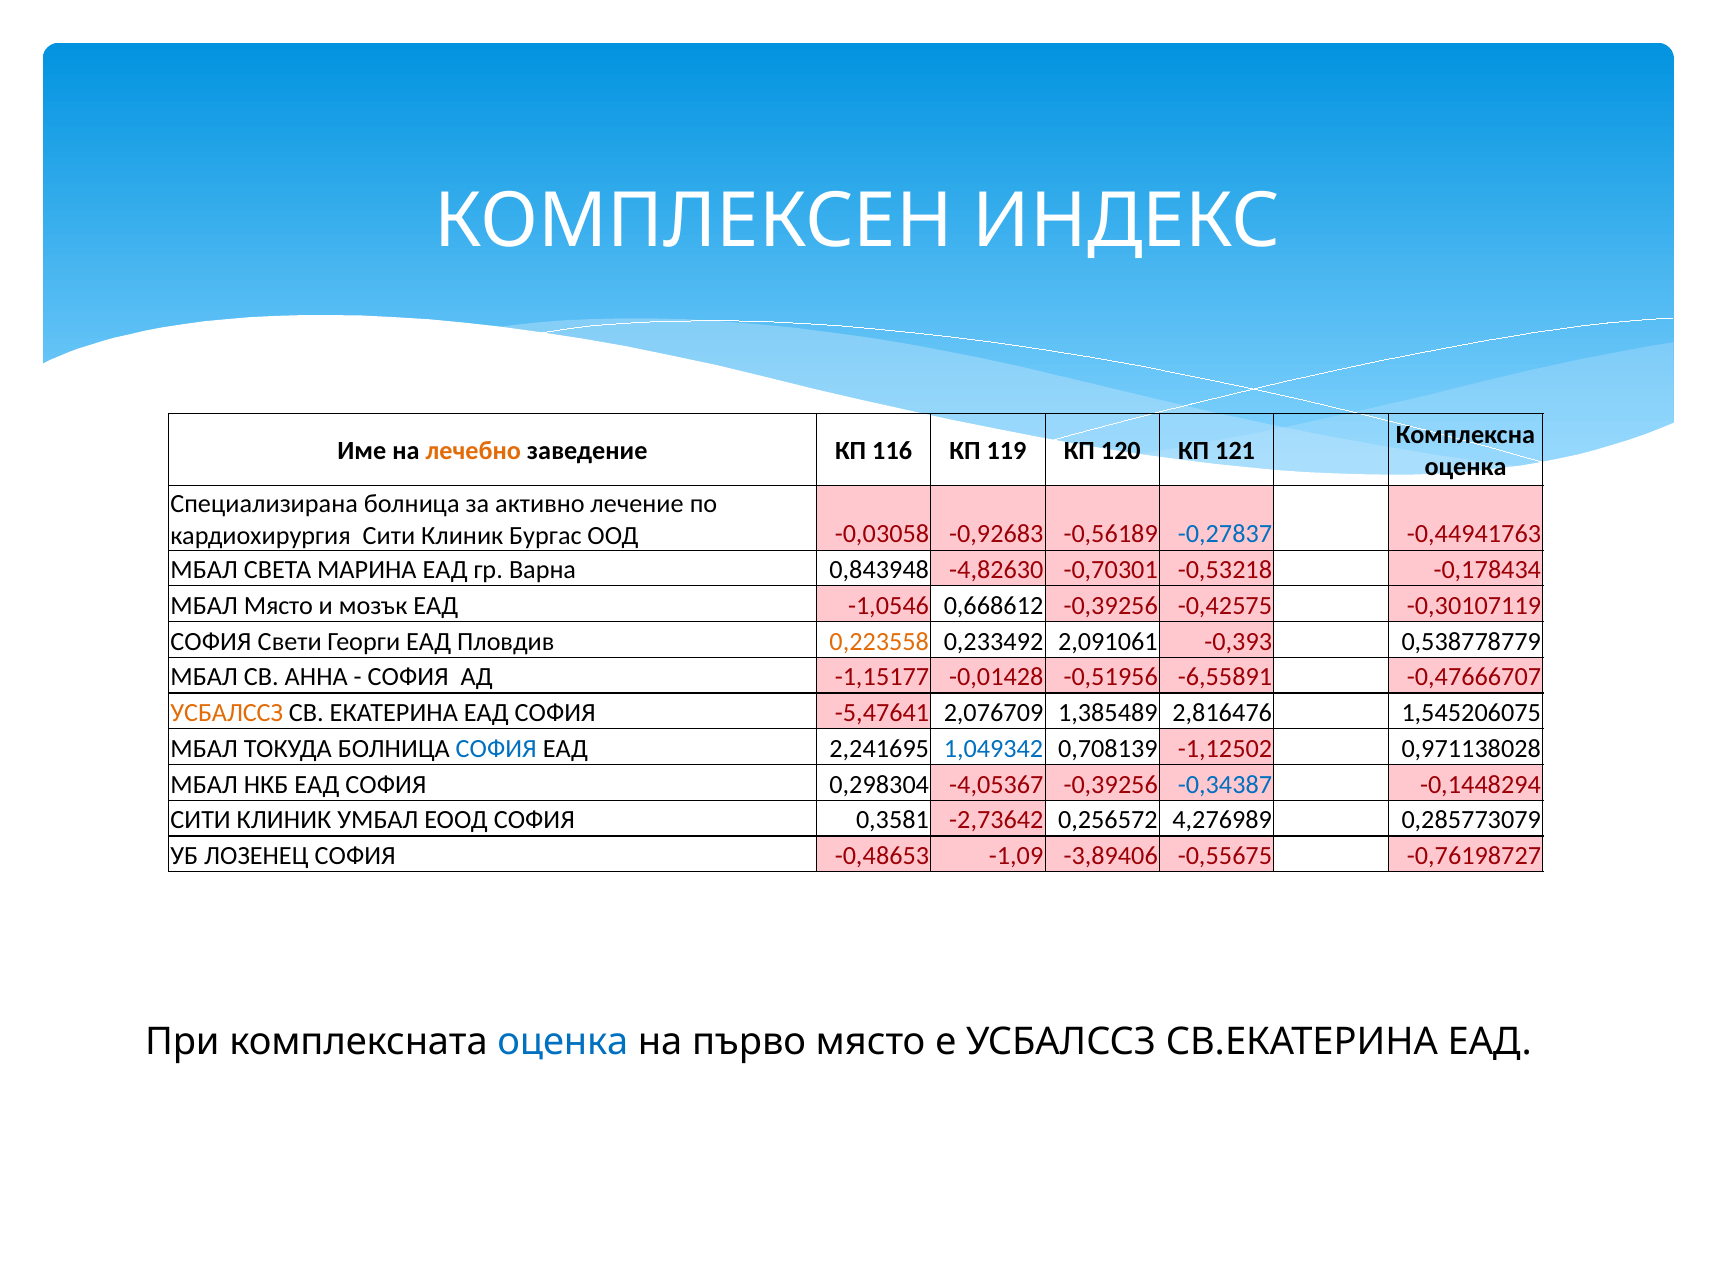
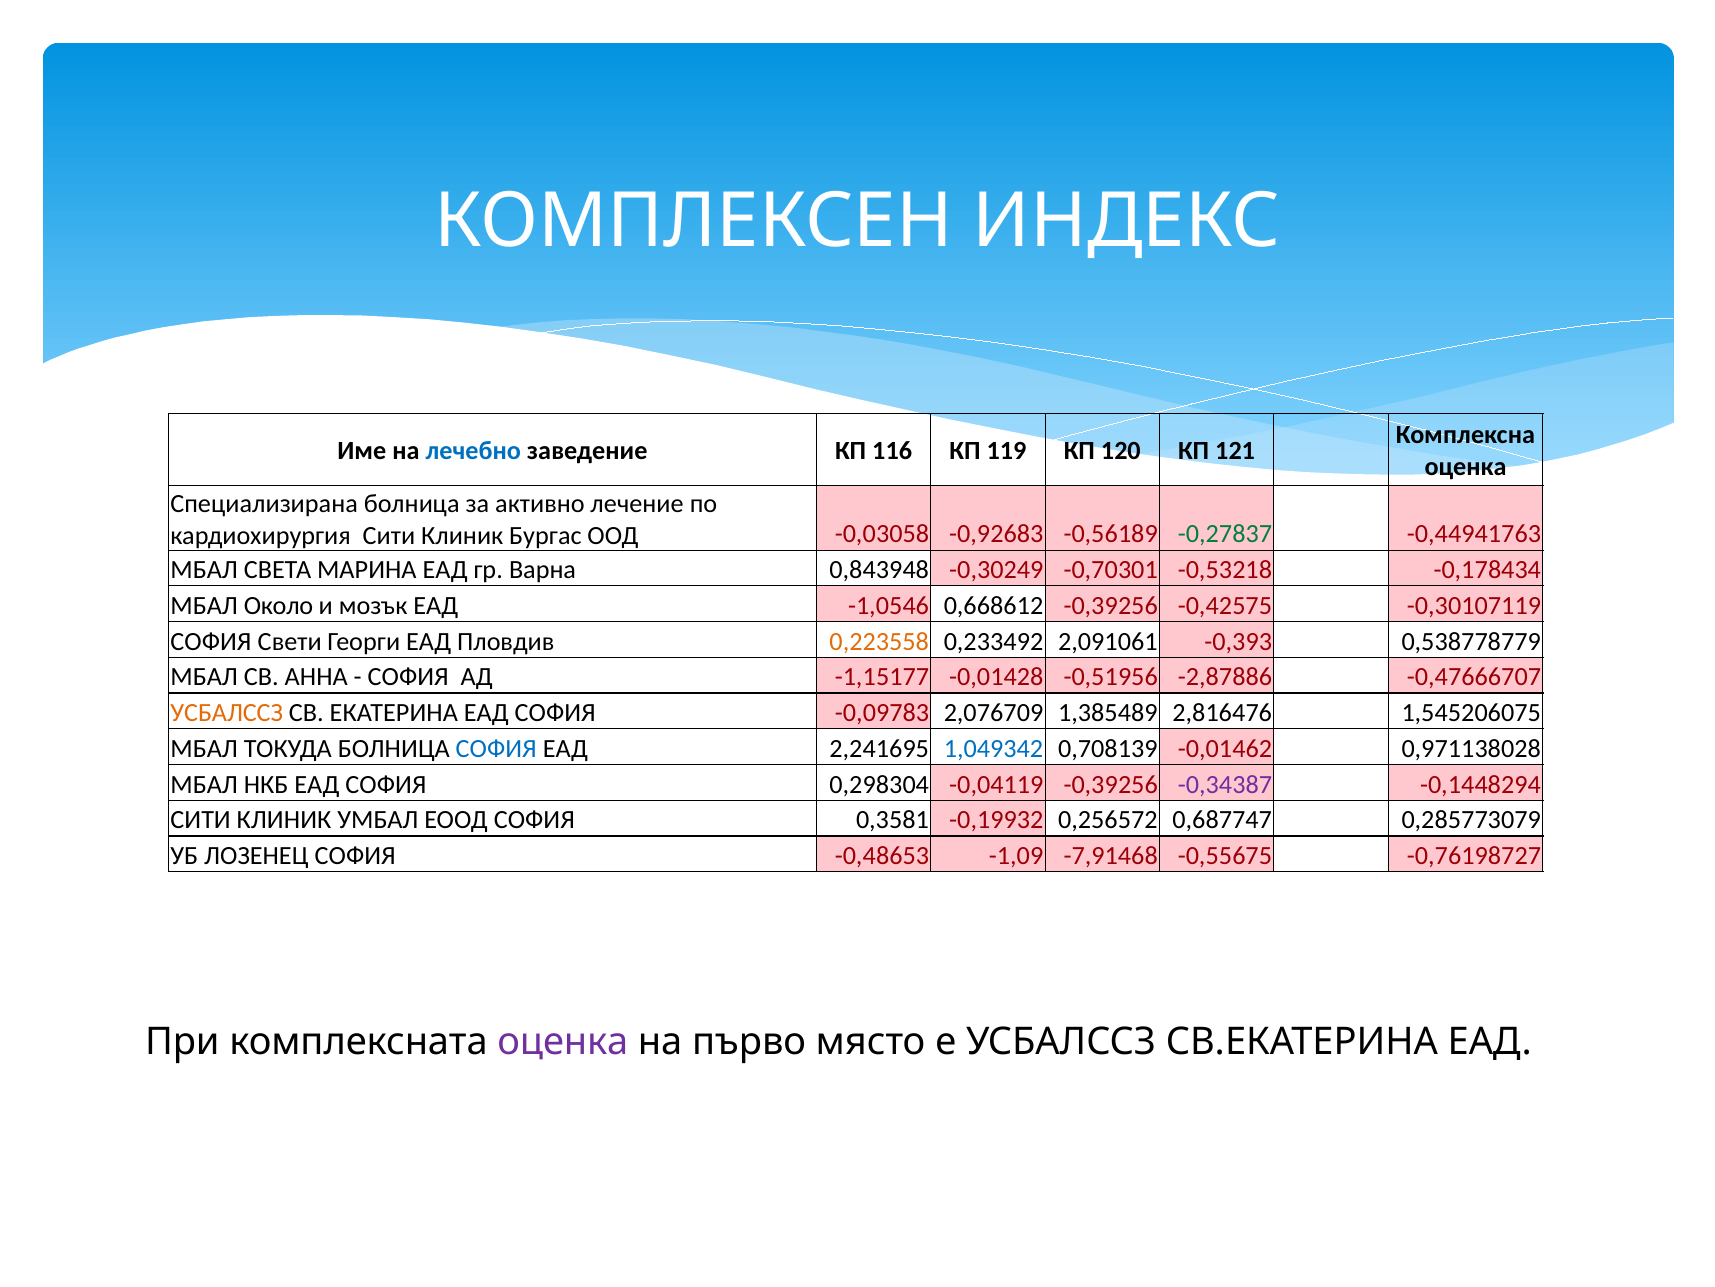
лечебно colour: orange -> blue
-0,27837 colour: blue -> green
-4,82630: -4,82630 -> -0,30249
МБАЛ Място: Място -> Около
-6,55891: -6,55891 -> -2,87886
-5,47641: -5,47641 -> -0,09783
-1,12502: -1,12502 -> -0,01462
-4,05367: -4,05367 -> -0,04119
-0,34387 colour: blue -> purple
-2,73642: -2,73642 -> -0,19932
4,276989: 4,276989 -> 0,687747
-3,89406: -3,89406 -> -7,91468
оценка at (563, 1042) colour: blue -> purple
